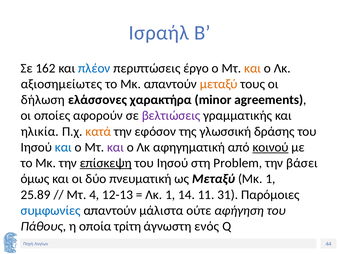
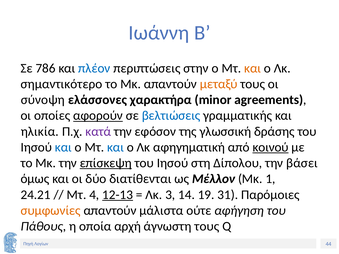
Ισραήλ: Ισραήλ -> Ιωάννη
162: 162 -> 786
έργο: έργο -> στην
αξιοσημείωτες: αξιοσημείωτες -> σημαντικότερο
δήλωση: δήλωση -> σύνοψη
αφορούν underline: none -> present
βελτιώσεις colour: purple -> blue
κατά colour: orange -> purple
και at (116, 147) colour: purple -> blue
Problem: Problem -> Δίπολου
πνευματική: πνευματική -> διατίθενται
ως Μεταξύ: Μεταξύ -> Μέλλον
25.89: 25.89 -> 24.21
12-13 underline: none -> present
Λκ 1: 1 -> 3
11: 11 -> 19
συμφωνίες colour: blue -> orange
τρίτη: τρίτη -> αρχή
άγνωστη ενός: ενός -> τους
